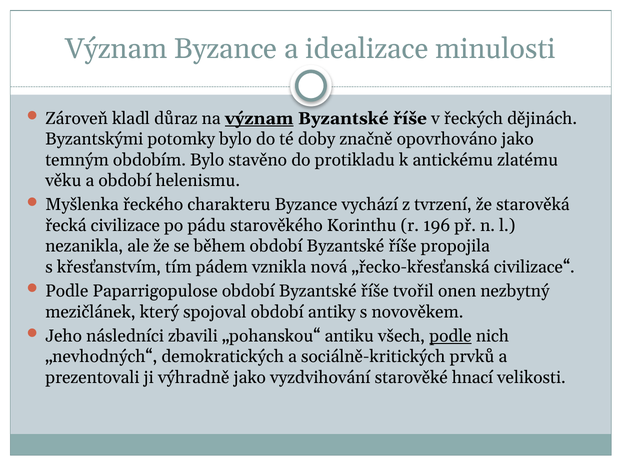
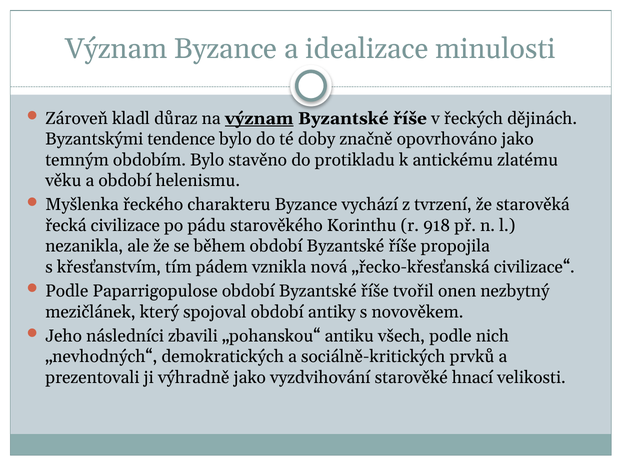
potomky: potomky -> tendence
196: 196 -> 918
podle at (450, 336) underline: present -> none
